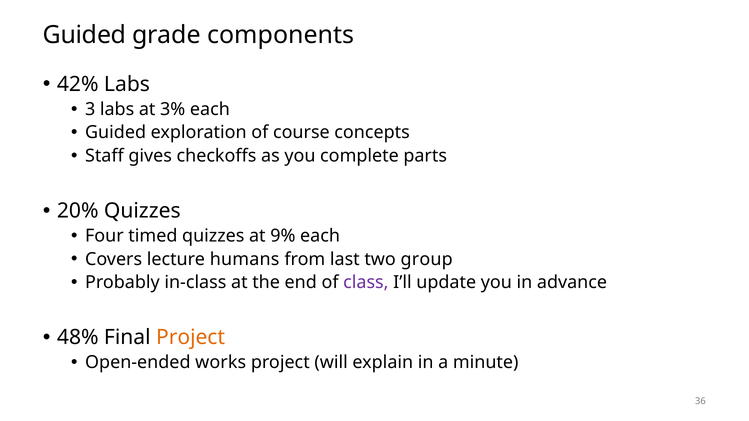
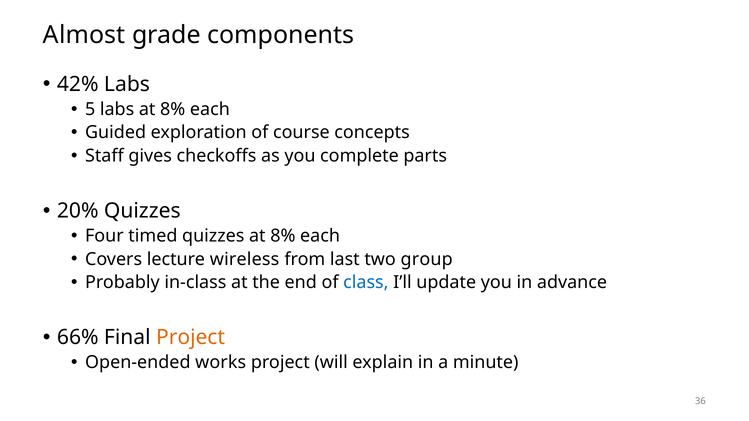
Guided at (84, 35): Guided -> Almost
3: 3 -> 5
labs at 3%: 3% -> 8%
quizzes at 9%: 9% -> 8%
humans: humans -> wireless
class colour: purple -> blue
48%: 48% -> 66%
